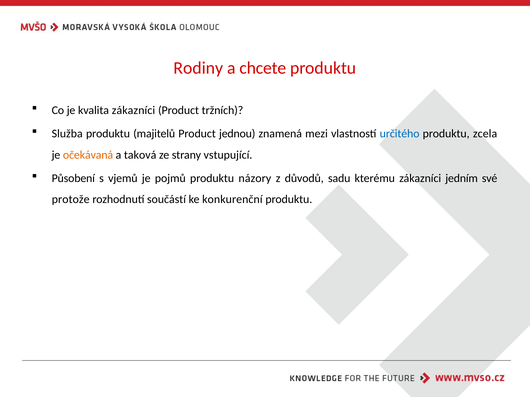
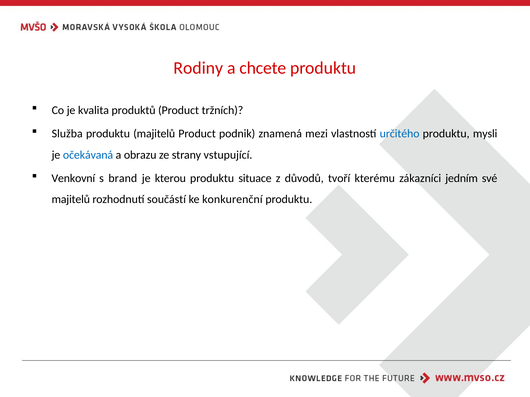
kvalita zákazníci: zákazníci -> produktů
jednou: jednou -> podnik
zcela: zcela -> mysli
očekávaná colour: orange -> blue
taková: taková -> obrazu
Působení: Působení -> Venkovní
vjemů: vjemů -> brand
pojmů: pojmů -> kterou
názory: názory -> situace
sadu: sadu -> tvoří
protože at (71, 200): protože -> majitelů
